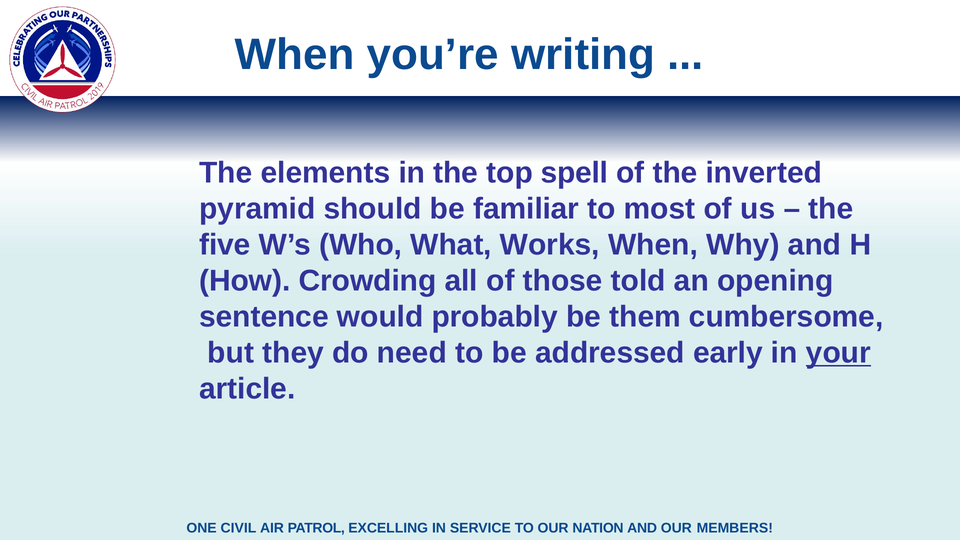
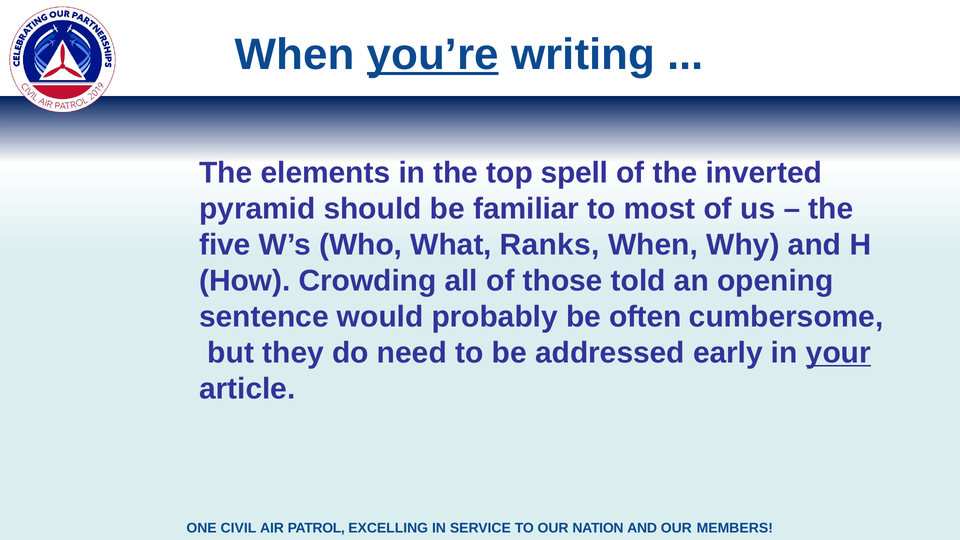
you’re underline: none -> present
Works: Works -> Ranks
them: them -> often
